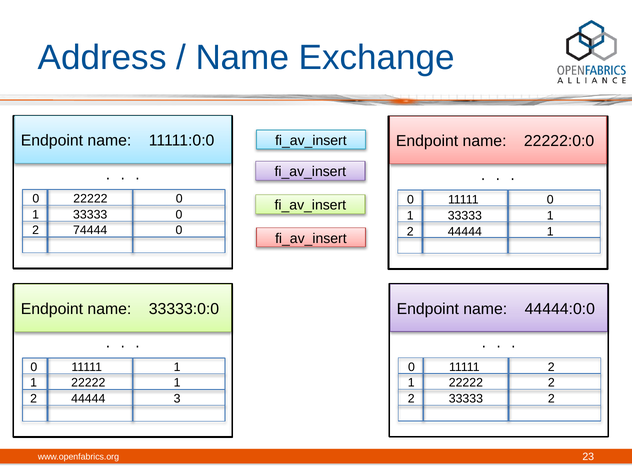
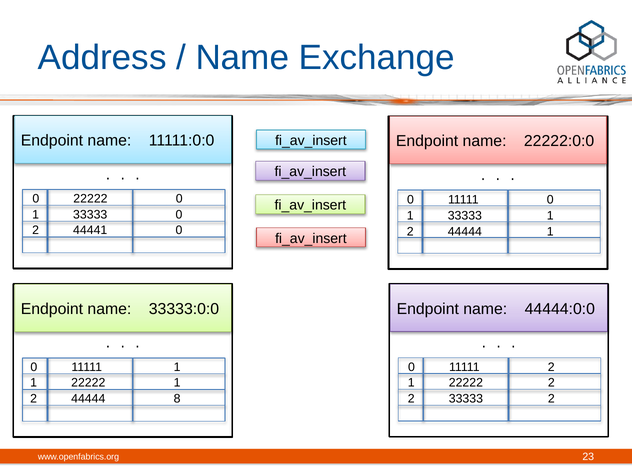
74444: 74444 -> 44441
3: 3 -> 8
